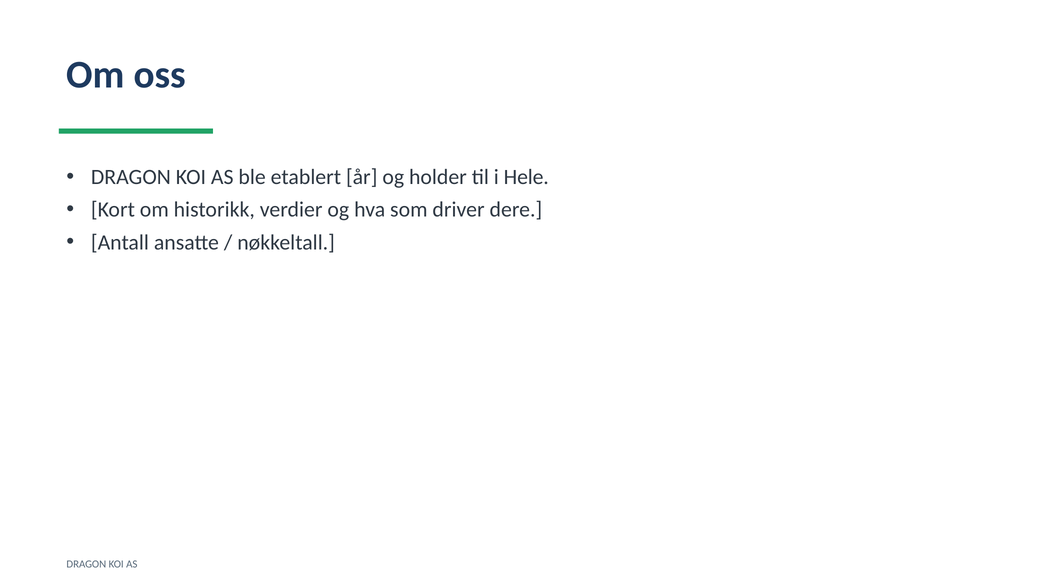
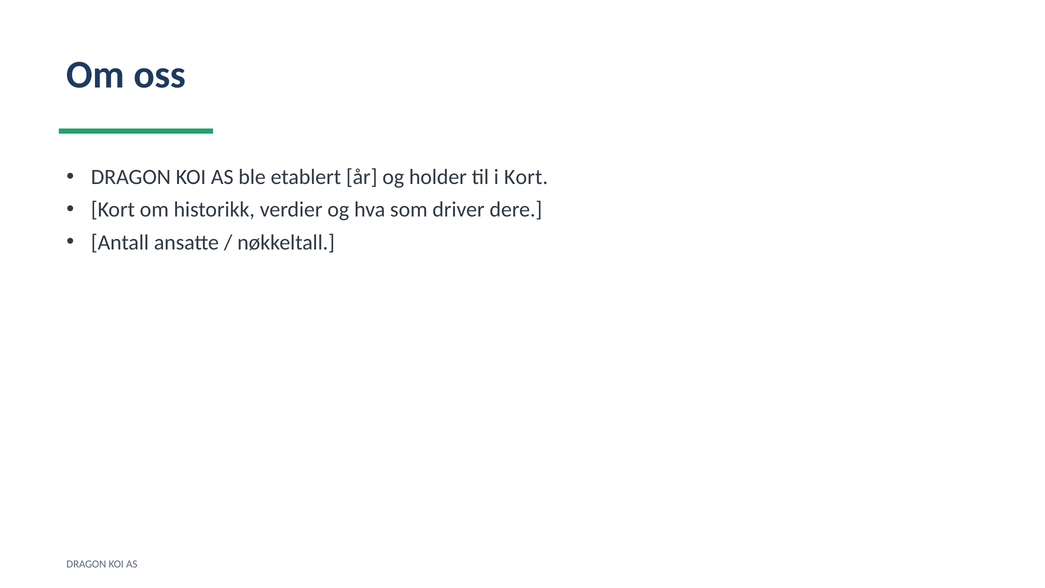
i Hele: Hele -> Kort
